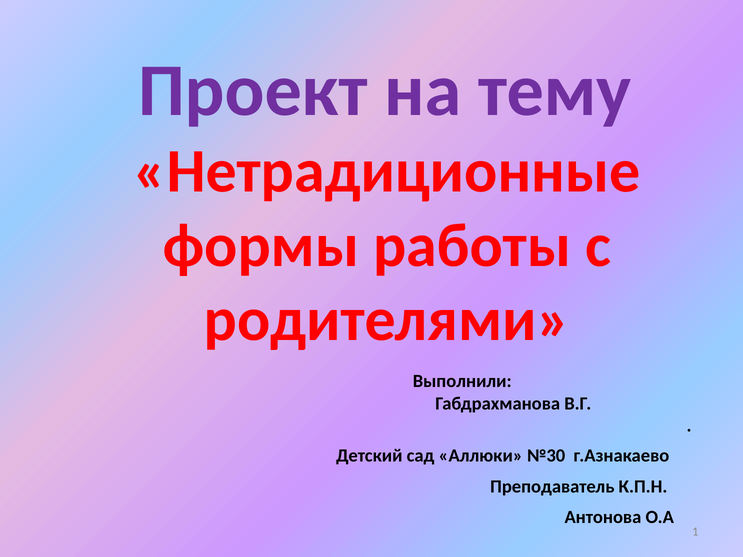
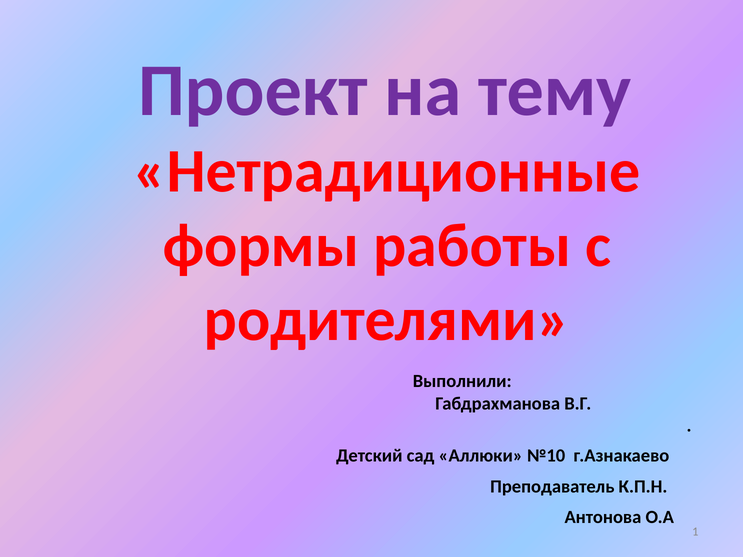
№30: №30 -> №10
